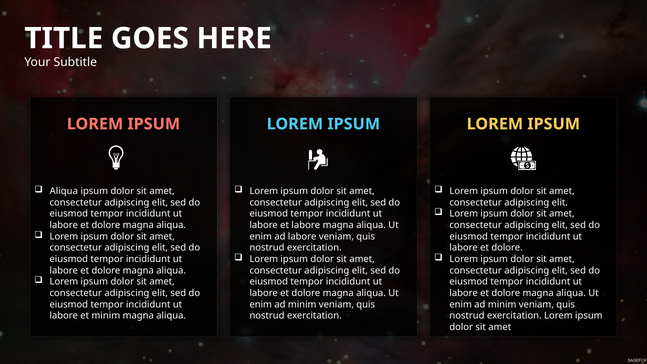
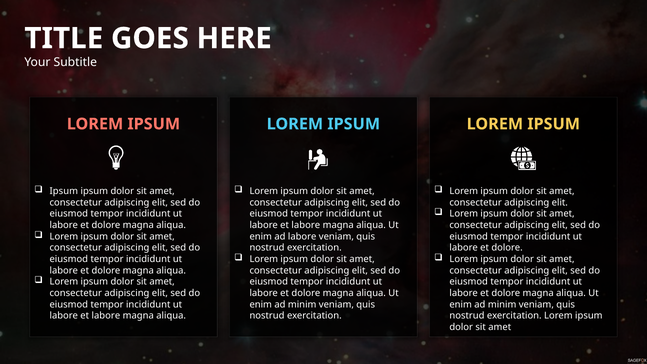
Aliqua at (64, 191): Aliqua -> Ipsum
minim at (106, 316): minim -> labore
